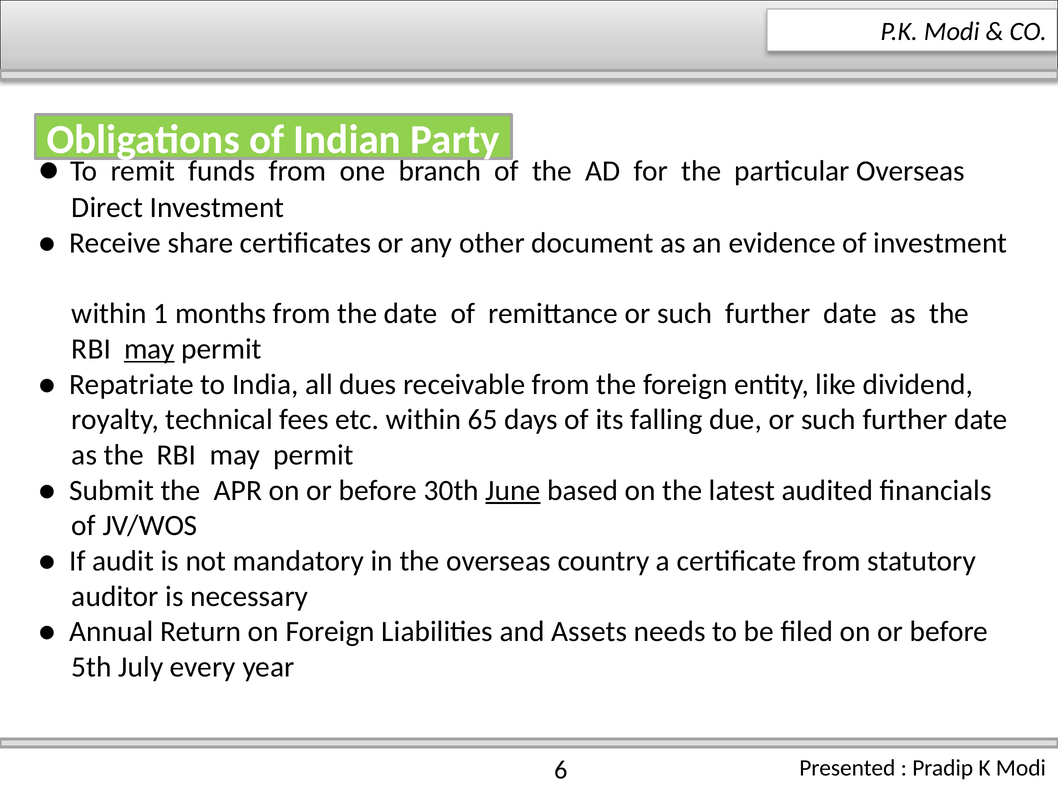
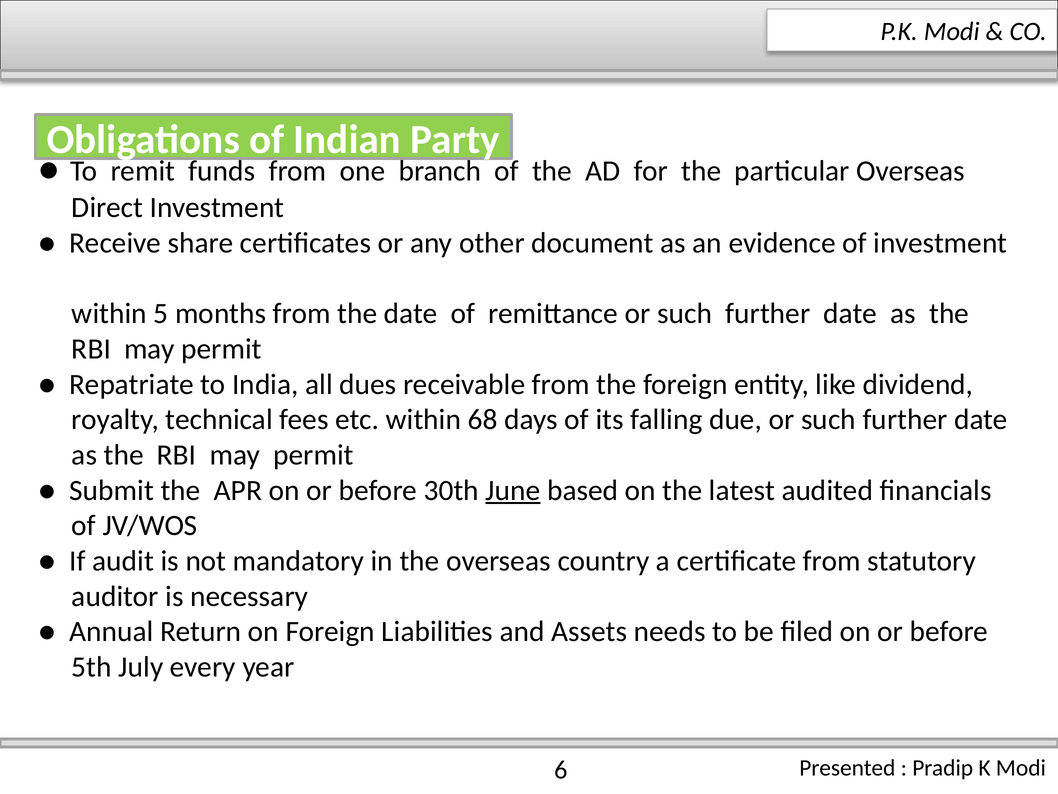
1: 1 -> 5
may at (149, 349) underline: present -> none
65: 65 -> 68
